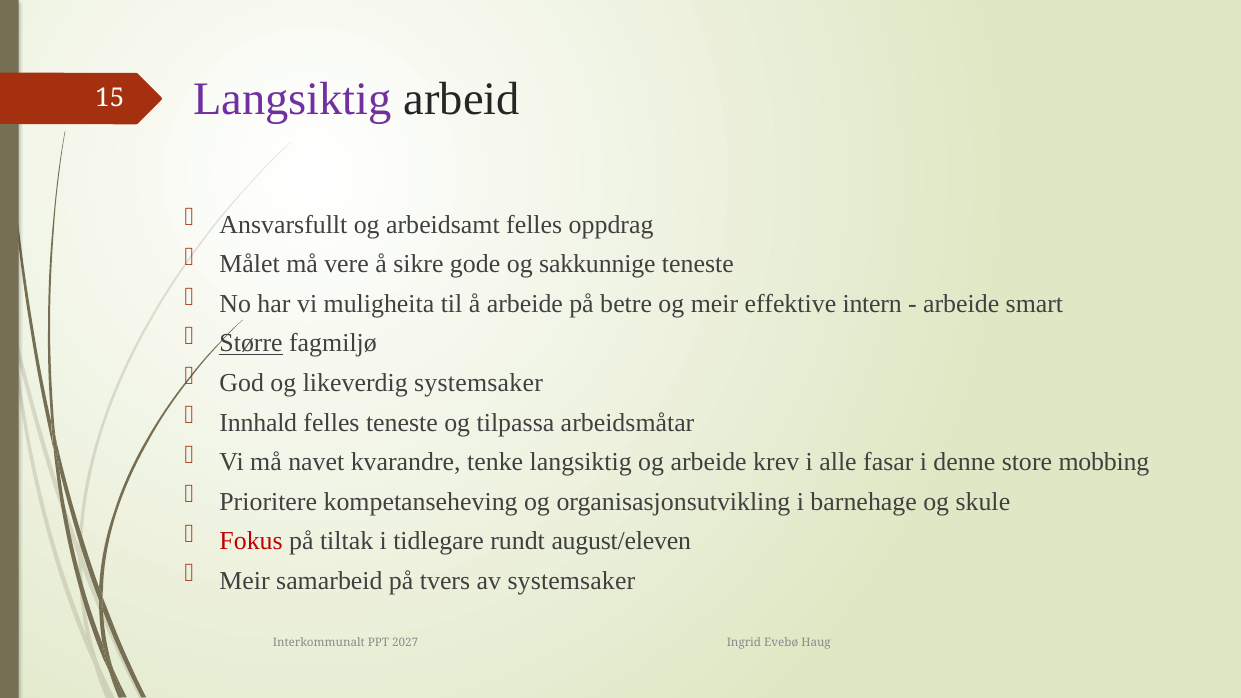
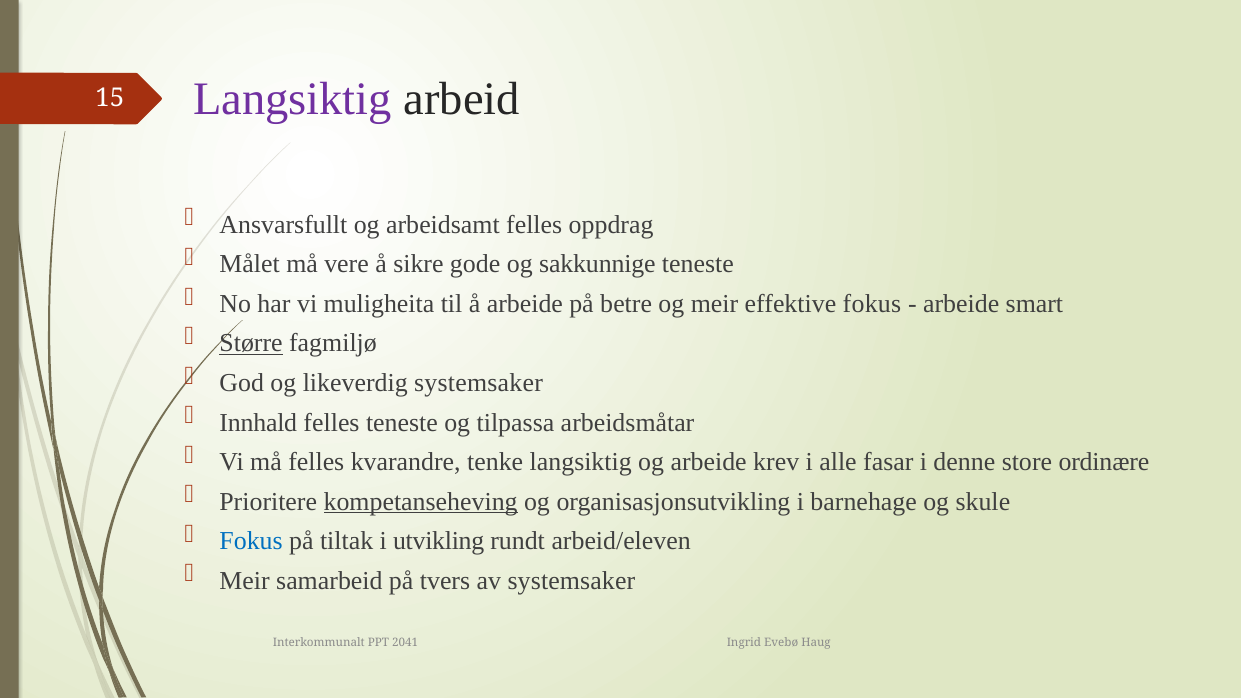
effektive intern: intern -> fokus
må navet: navet -> felles
mobbing: mobbing -> ordinære
kompetanseheving underline: none -> present
Fokus at (251, 541) colour: red -> blue
tidlegare: tidlegare -> utvikling
august/eleven: august/eleven -> arbeid/eleven
2027: 2027 -> 2041
